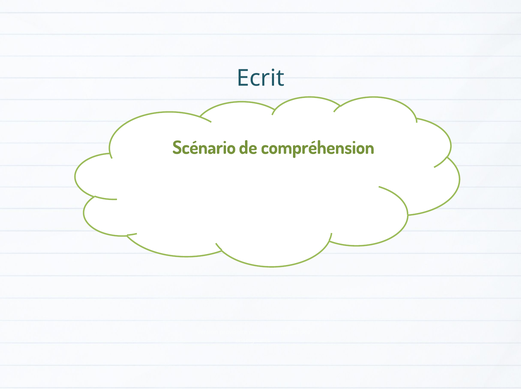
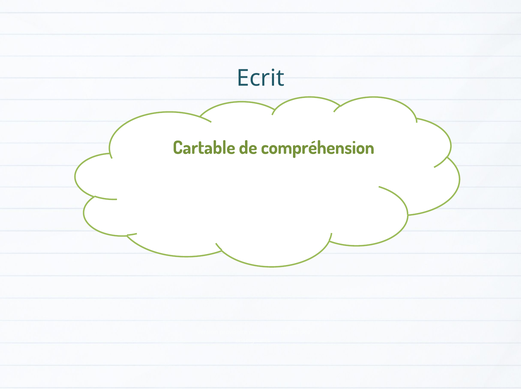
Scénario: Scénario -> Cartable
